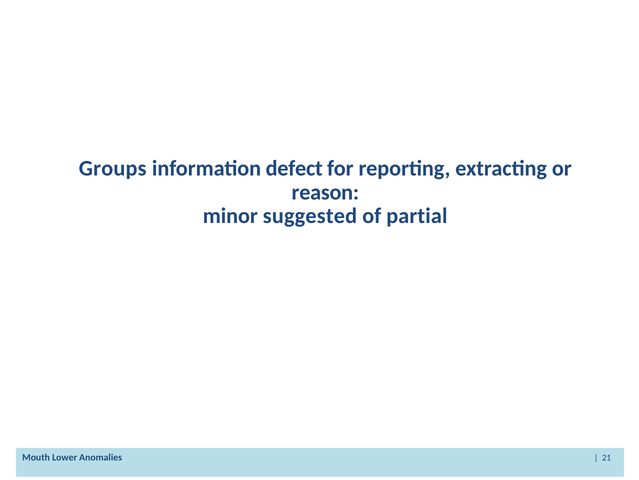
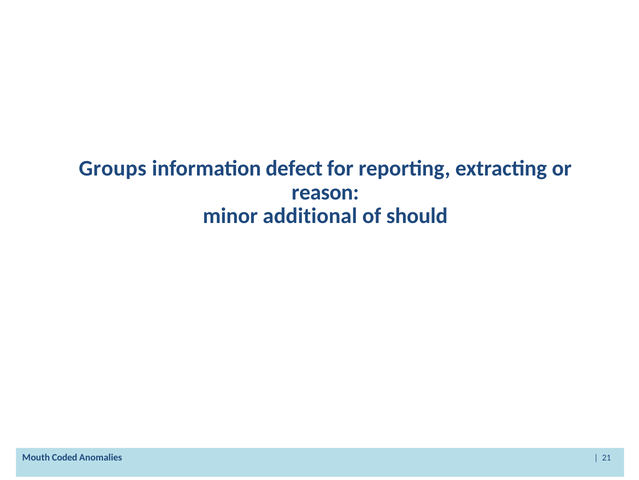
suggested: suggested -> additional
partial: partial -> should
Lower: Lower -> Coded
